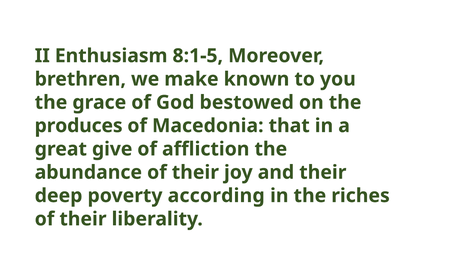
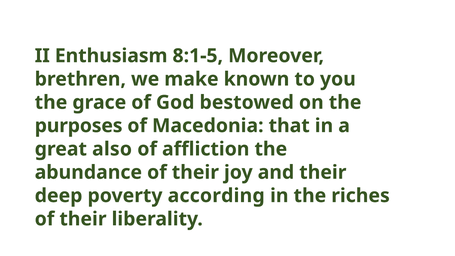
produces: produces -> purposes
give: give -> also
